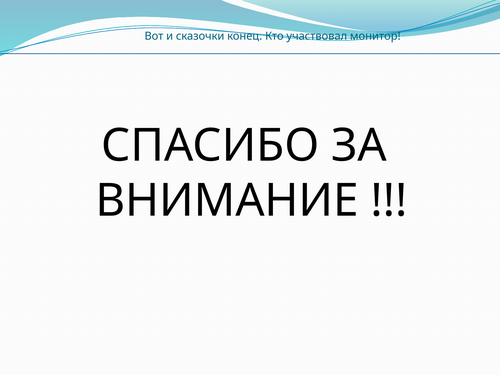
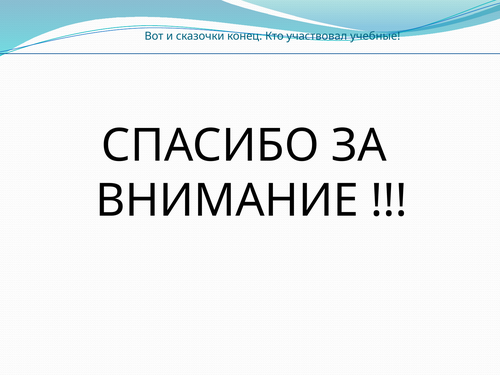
монитор: монитор -> учебные
